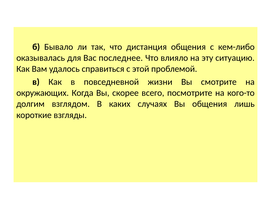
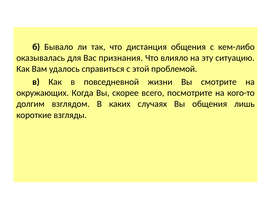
последнее: последнее -> признания
